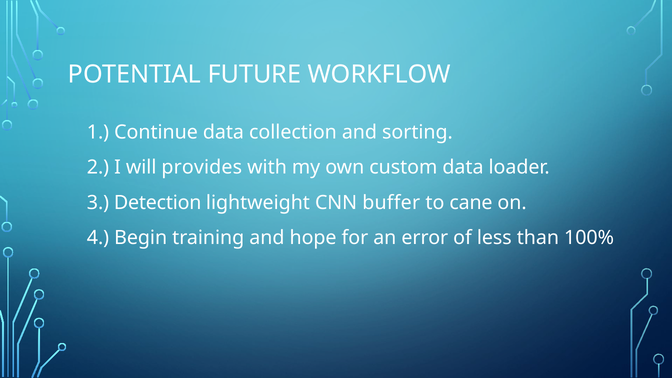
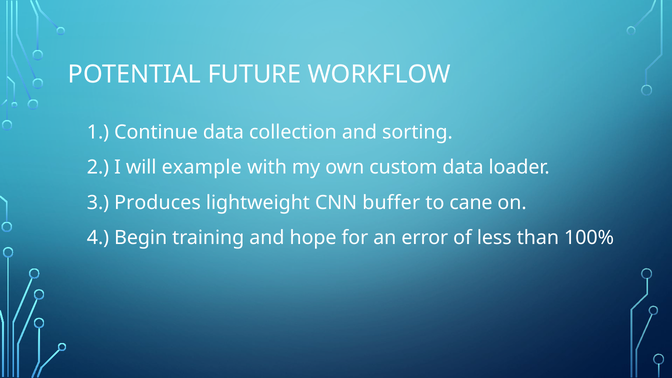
provides: provides -> example
Detection: Detection -> Produces
